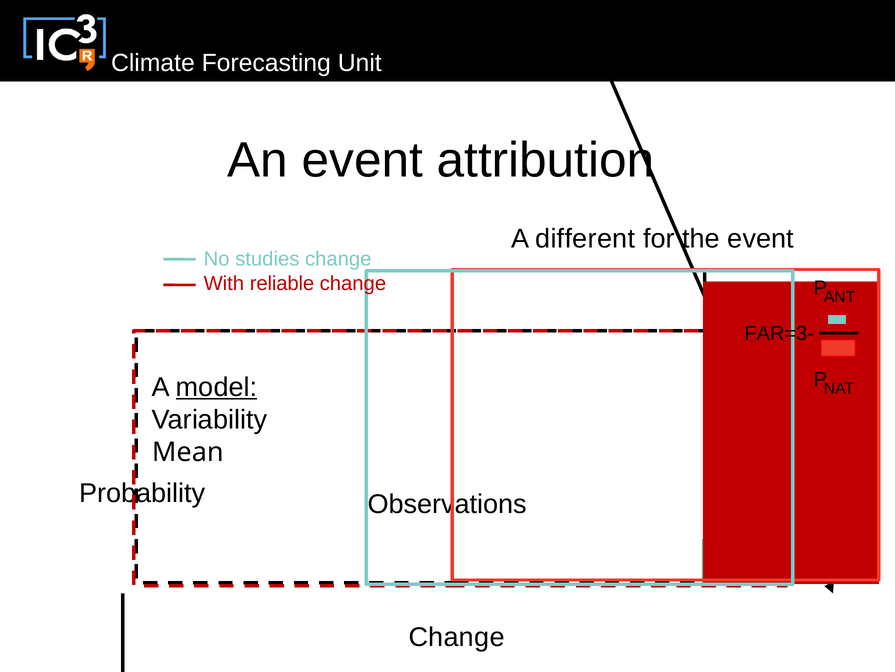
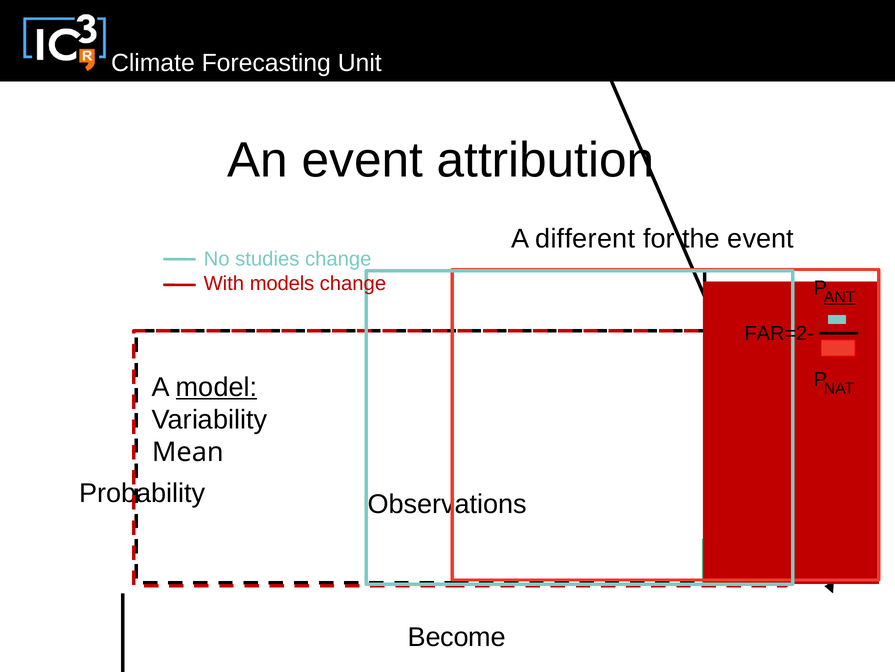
reliable: reliable -> models
ANT underline: none -> present
FAR=3-: FAR=3- -> FAR=2-
Change at (457, 636): Change -> Become
